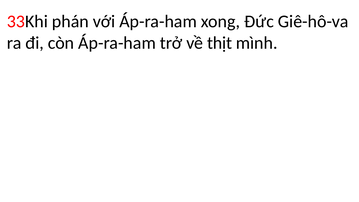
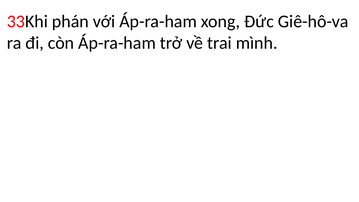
thịt: thịt -> trai
